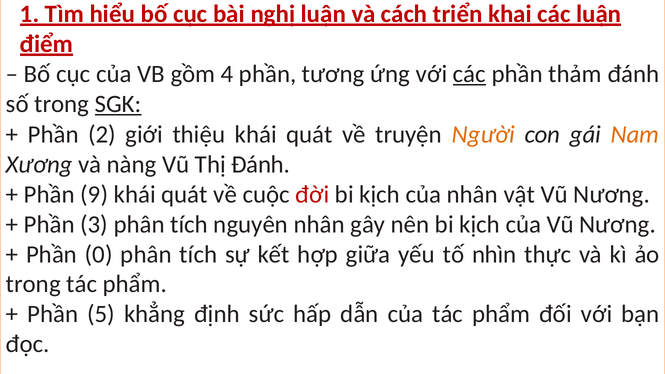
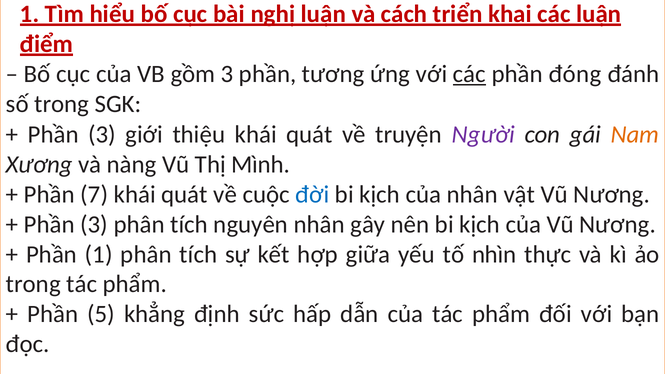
gồm 4: 4 -> 3
thảm: thảm -> đóng
SGK underline: present -> none
2 at (102, 135): 2 -> 3
Người colour: orange -> purple
Thị Đánh: Đánh -> Mình
9: 9 -> 7
đời colour: red -> blue
Phần 0: 0 -> 1
